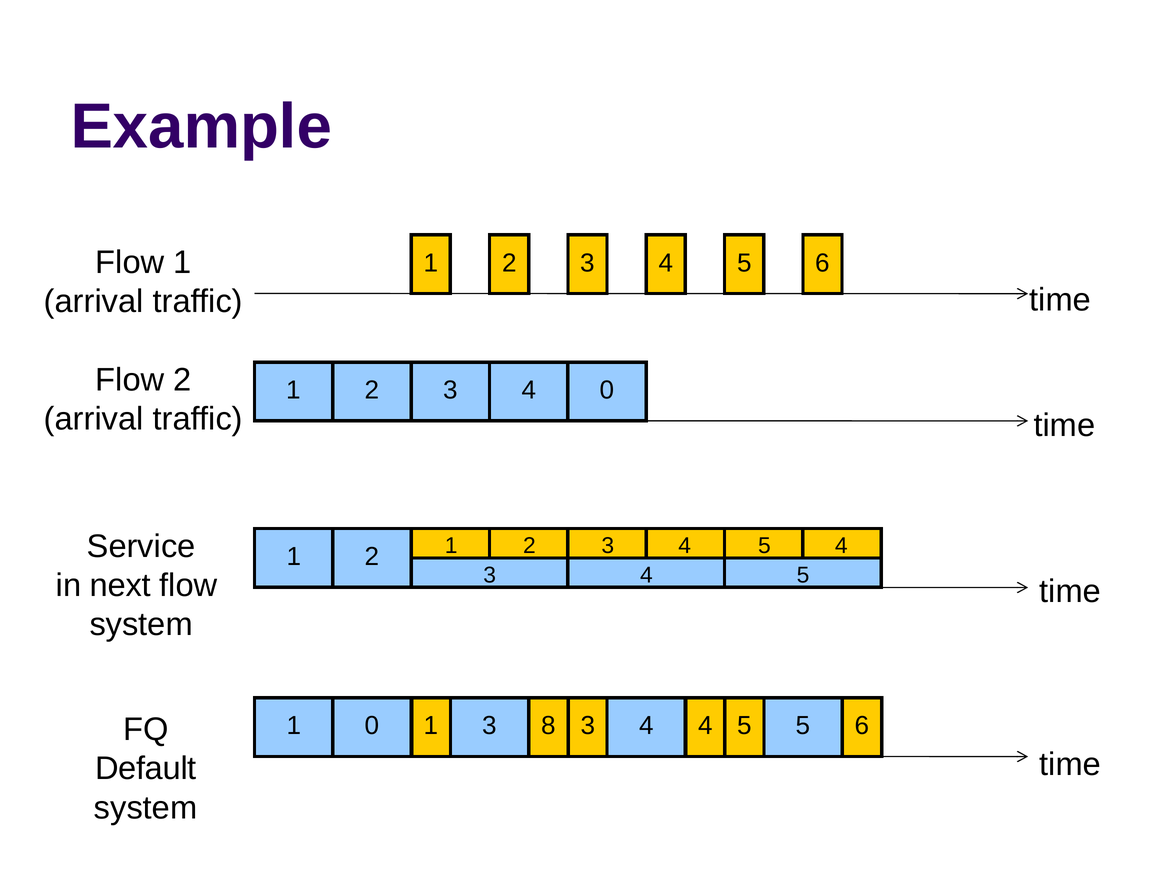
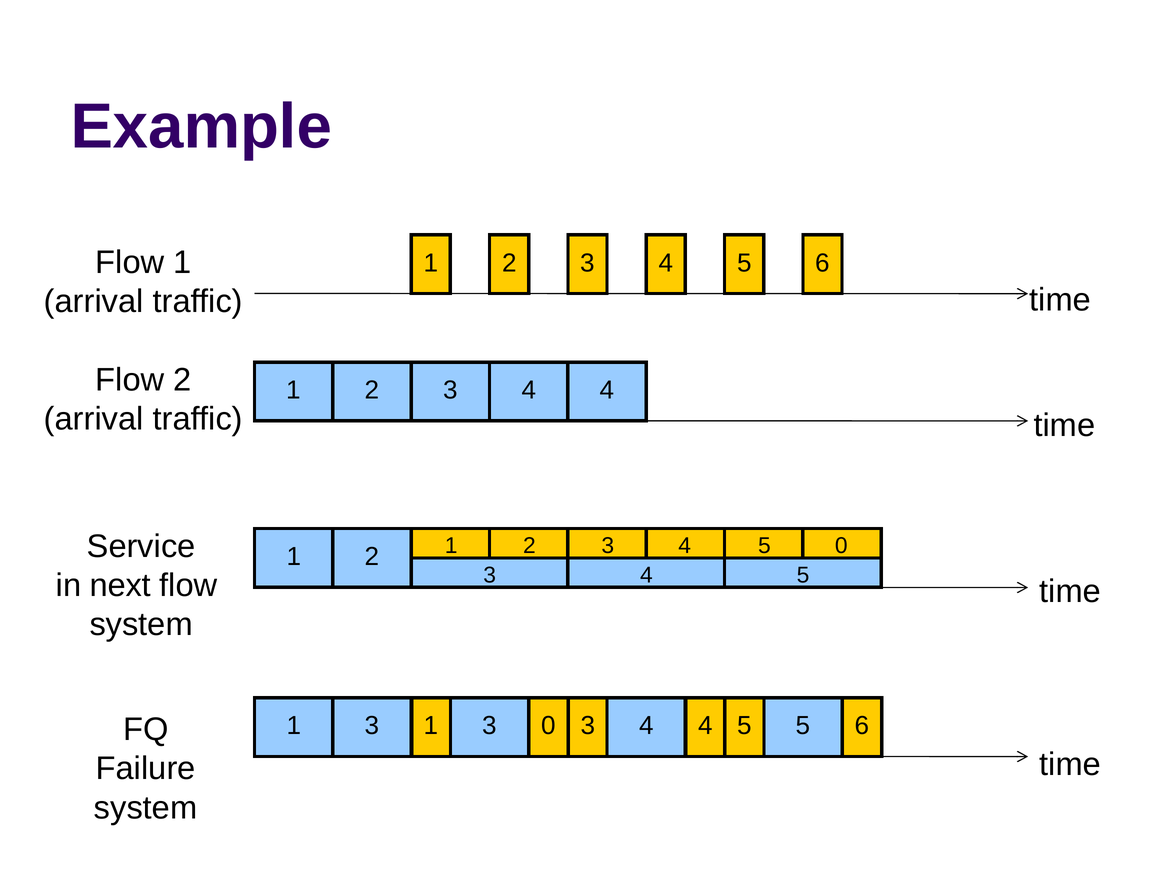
2 3 4 0: 0 -> 4
5 4: 4 -> 0
0 at (372, 726): 0 -> 3
3 8: 8 -> 0
Default: Default -> Failure
